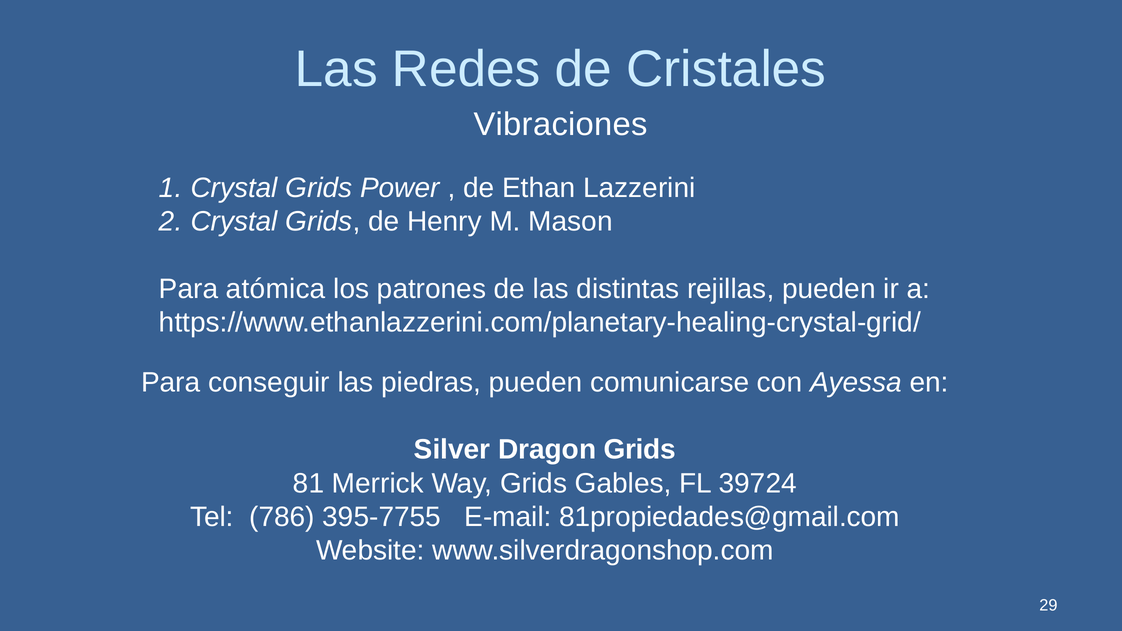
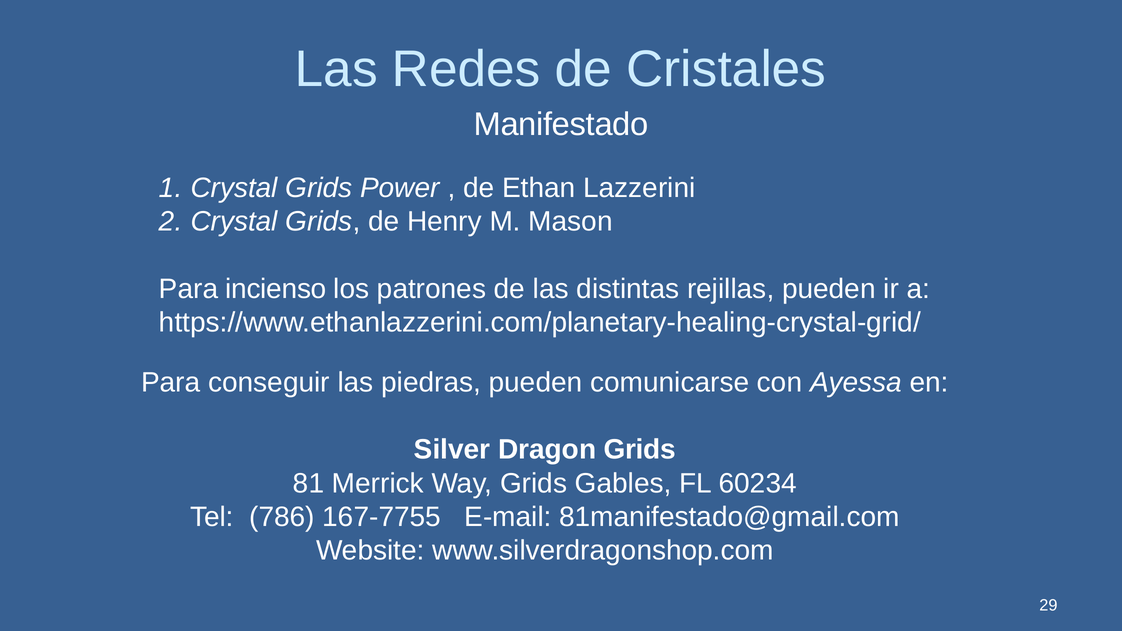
Vibraciones: Vibraciones -> Manifestado
atómica: atómica -> incienso
39724: 39724 -> 60234
395-7755: 395-7755 -> 167-7755
81propiedades@gmail.com: 81propiedades@gmail.com -> 81manifestado@gmail.com
